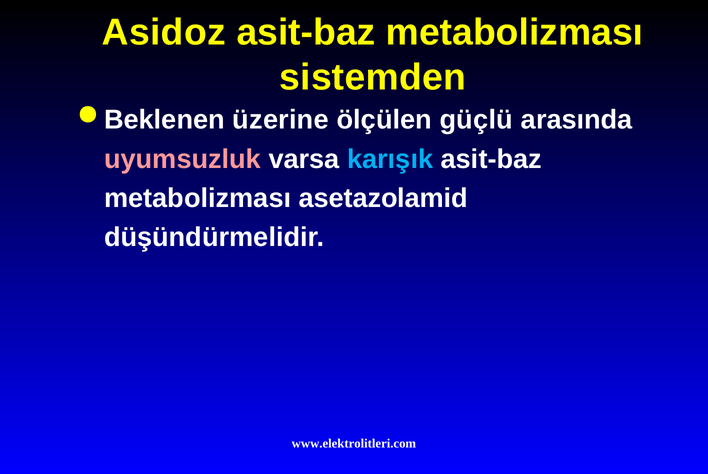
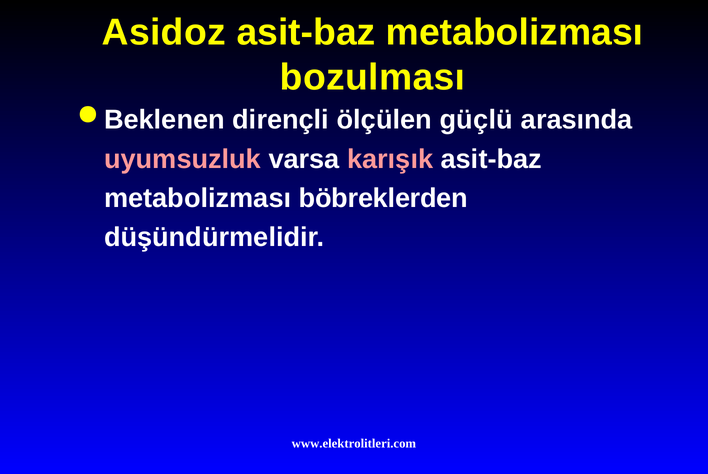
sistemden: sistemden -> bozulması
üzerine: üzerine -> dirençli
karışık colour: light blue -> pink
asetazolamid: asetazolamid -> böbreklerden
